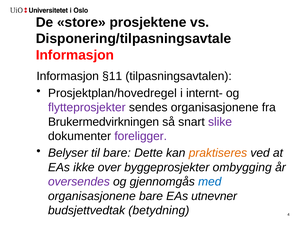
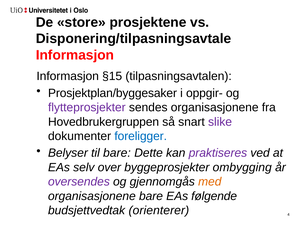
§11: §11 -> §15
Prosjektplan/hovedregel: Prosjektplan/hovedregel -> Prosjektplan/byggesaker
internt-: internt- -> oppgir-
Brukermedvirkningen: Brukermedvirkningen -> Hovedbrukergruppen
foreligger colour: purple -> blue
praktiseres colour: orange -> purple
ikke: ikke -> selv
med colour: blue -> orange
utnevner: utnevner -> følgende
betydning: betydning -> orienterer
